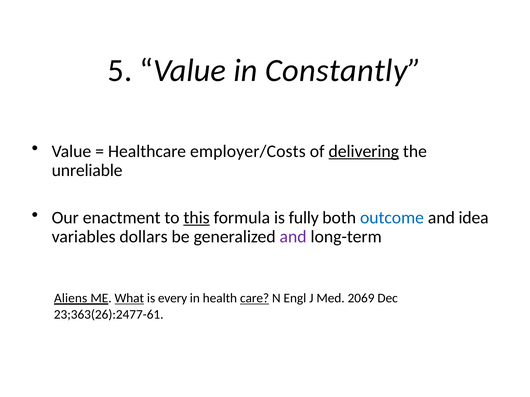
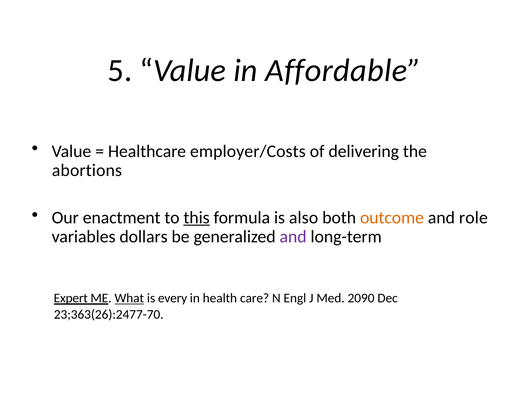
Constantly: Constantly -> Affordable
delivering underline: present -> none
unreliable: unreliable -> abortions
fully: fully -> also
outcome colour: blue -> orange
idea: idea -> role
Aliens: Aliens -> Expert
care underline: present -> none
2069: 2069 -> 2090
23;363(26):2477-61: 23;363(26):2477-61 -> 23;363(26):2477-70
